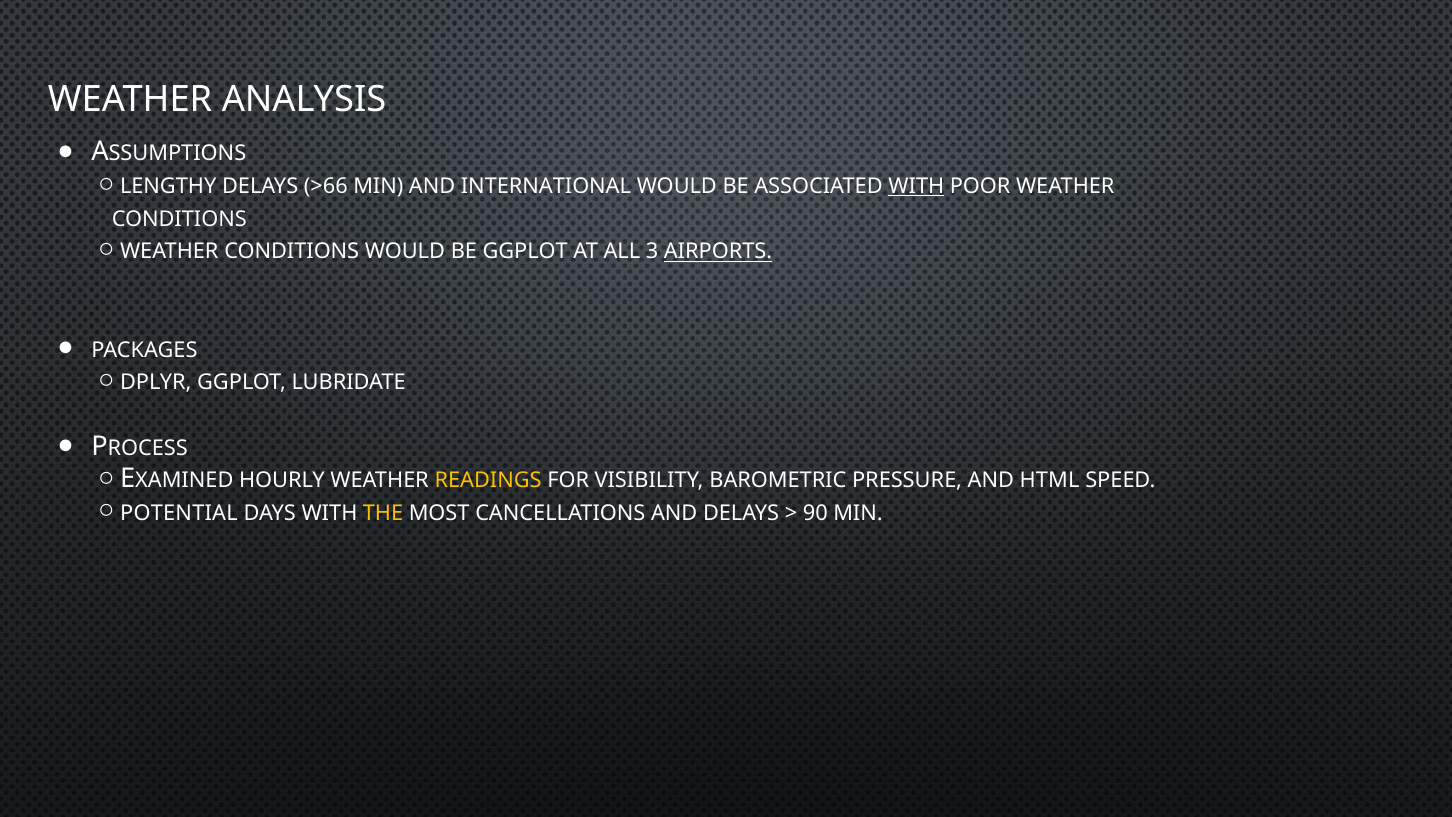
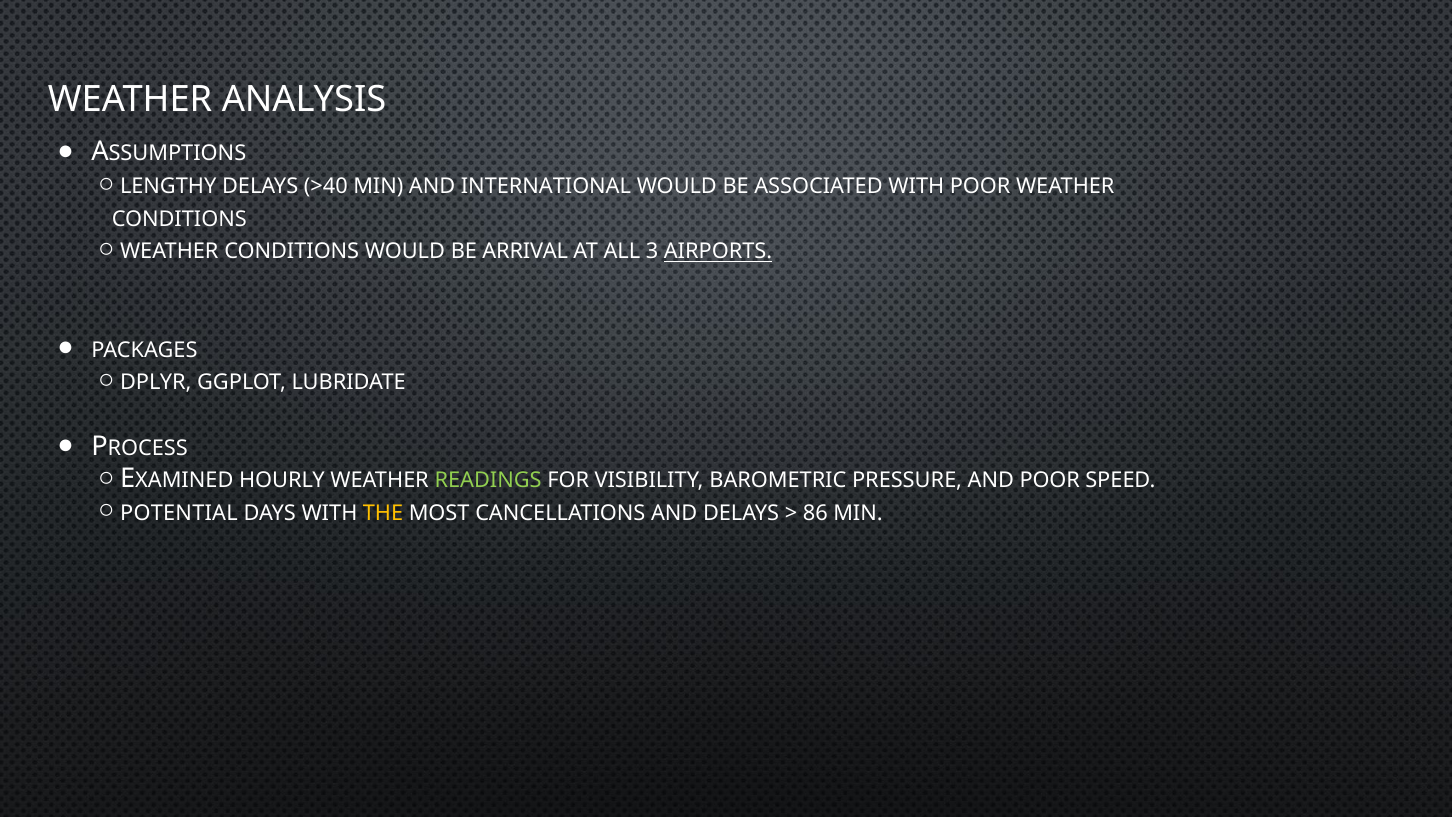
>66: >66 -> >40
WITH at (916, 186) underline: present -> none
BE GGPLOT: GGPLOT -> ARRIVAL
READINGS colour: yellow -> light green
AND HTML: HTML -> POOR
90: 90 -> 86
